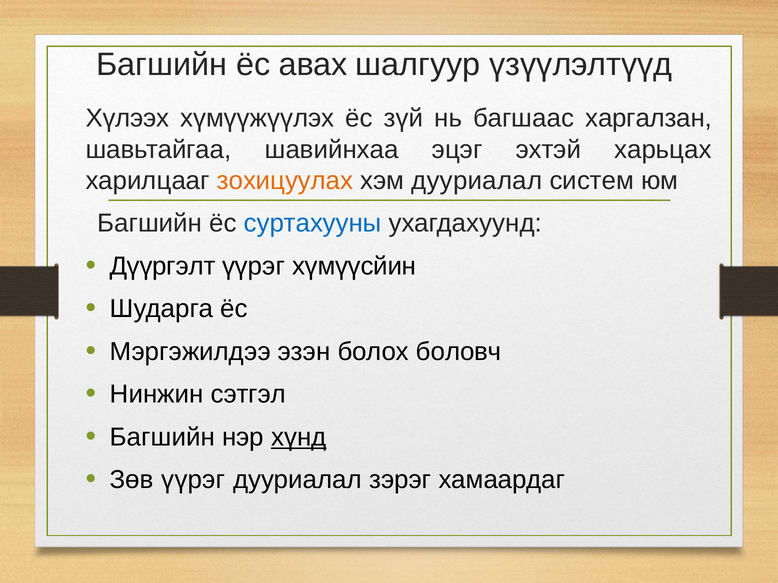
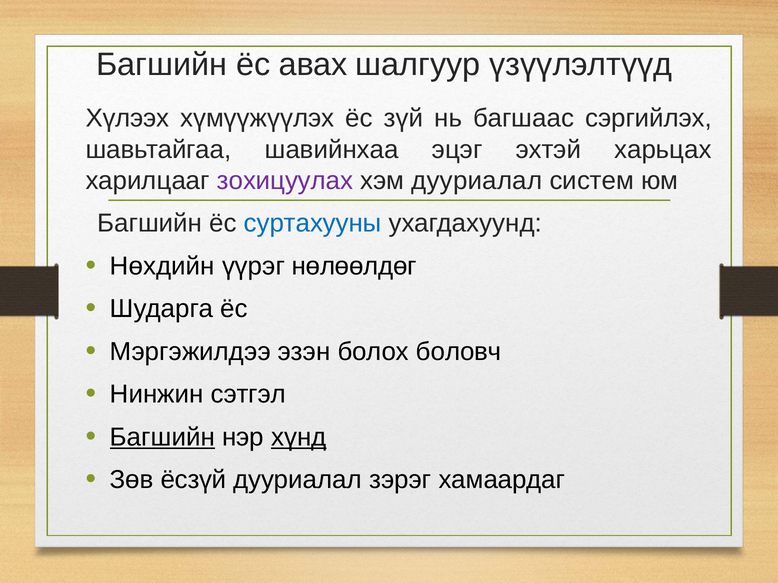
харгалзан: харгалзан -> сэргийлэх
зохицуулах colour: orange -> purple
Дүүргэлт: Дүүргэлт -> Нөхдийн
хүмүүсйин: хүмүүсйин -> нөлөөлдөг
Багшийн at (162, 438) underline: none -> present
Зөв үүрэг: үүрэг -> ёсзүй
